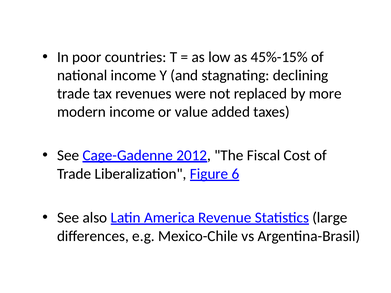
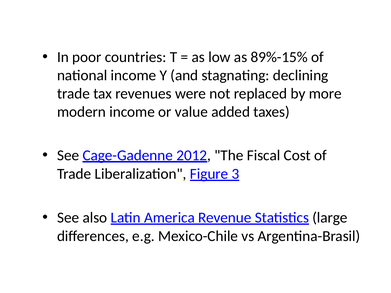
45%-15%: 45%-15% -> 89%-15%
6: 6 -> 3
